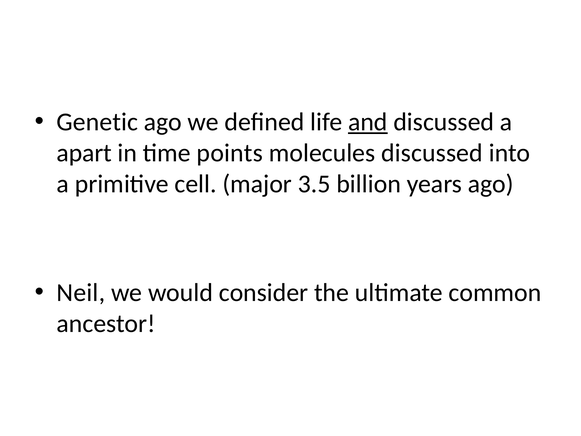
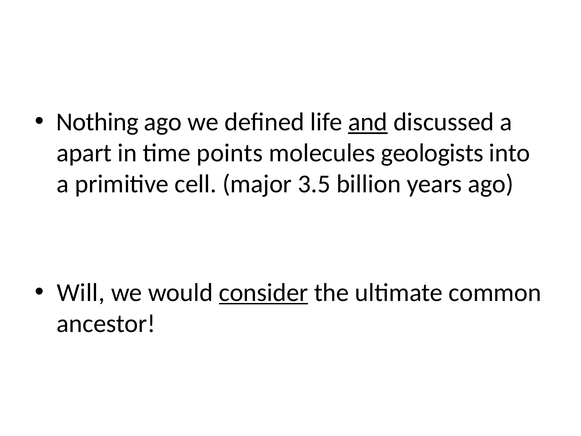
Genetic: Genetic -> Nothing
molecules discussed: discussed -> geologists
Neil: Neil -> Will
consider underline: none -> present
